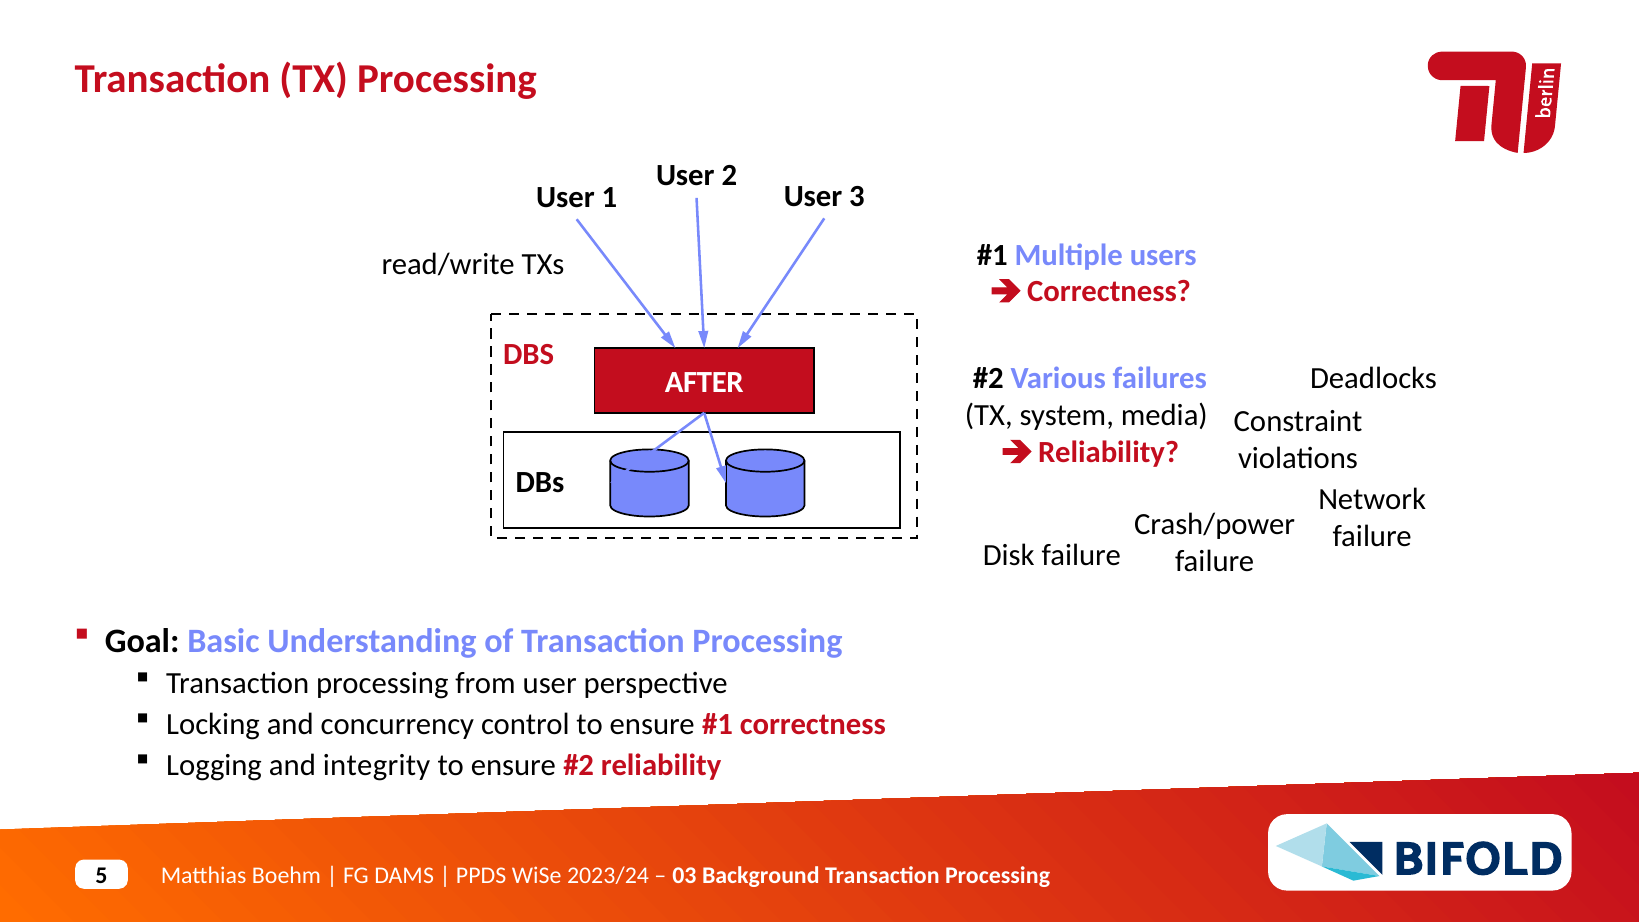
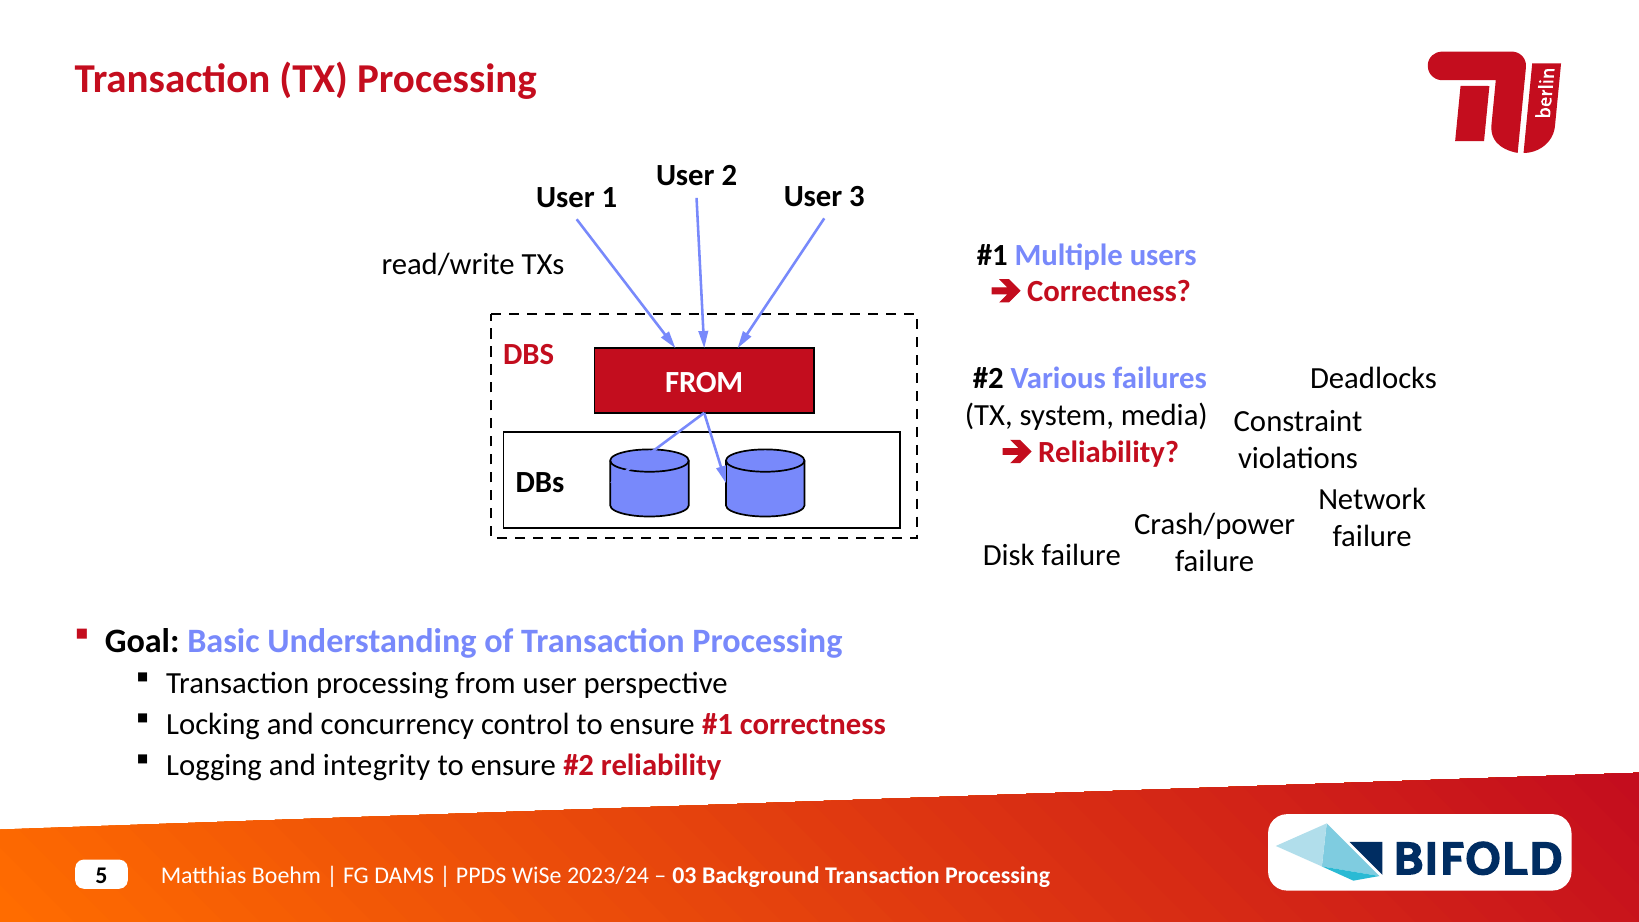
AFTER at (704, 382): AFTER -> FROM
